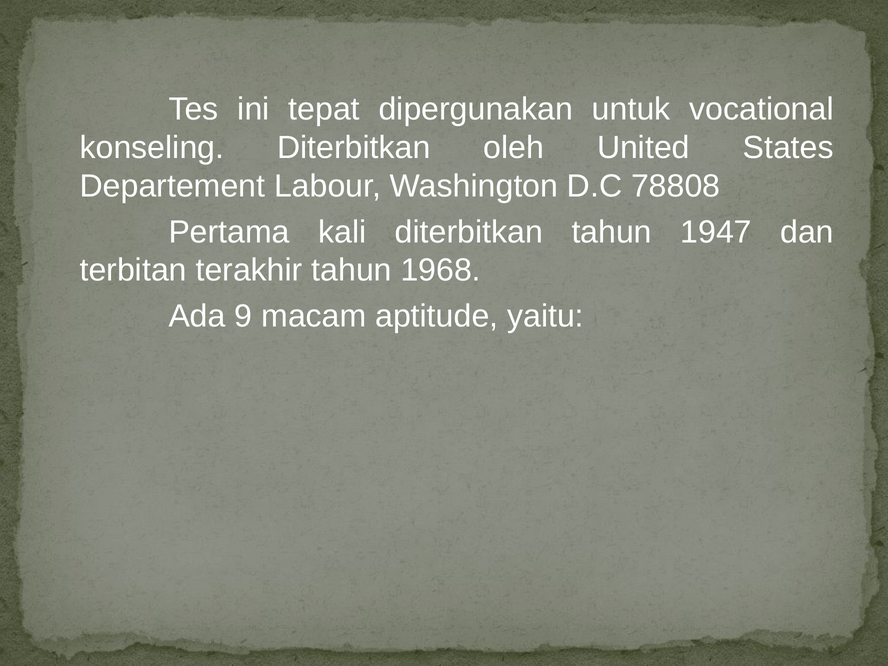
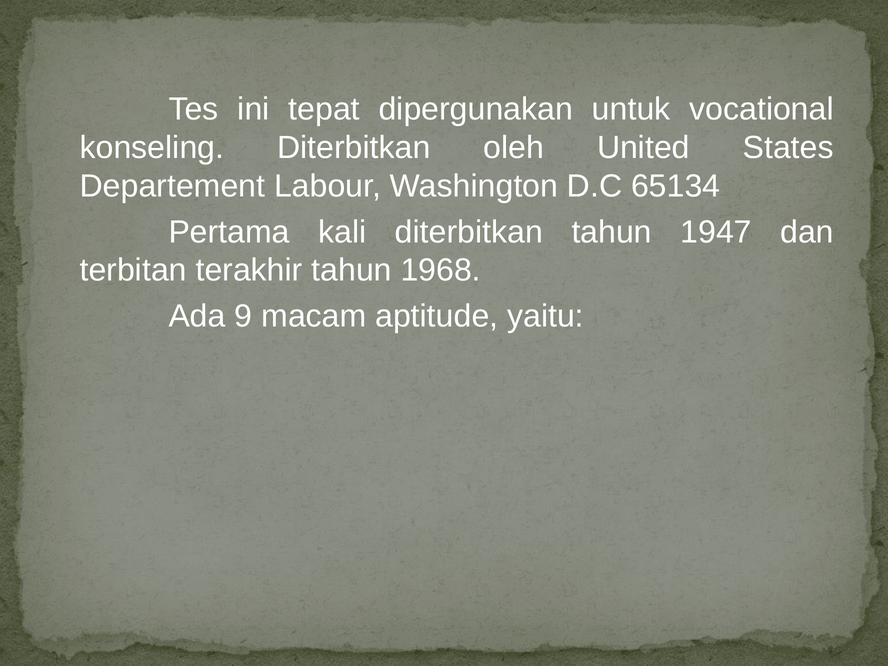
78808: 78808 -> 65134
